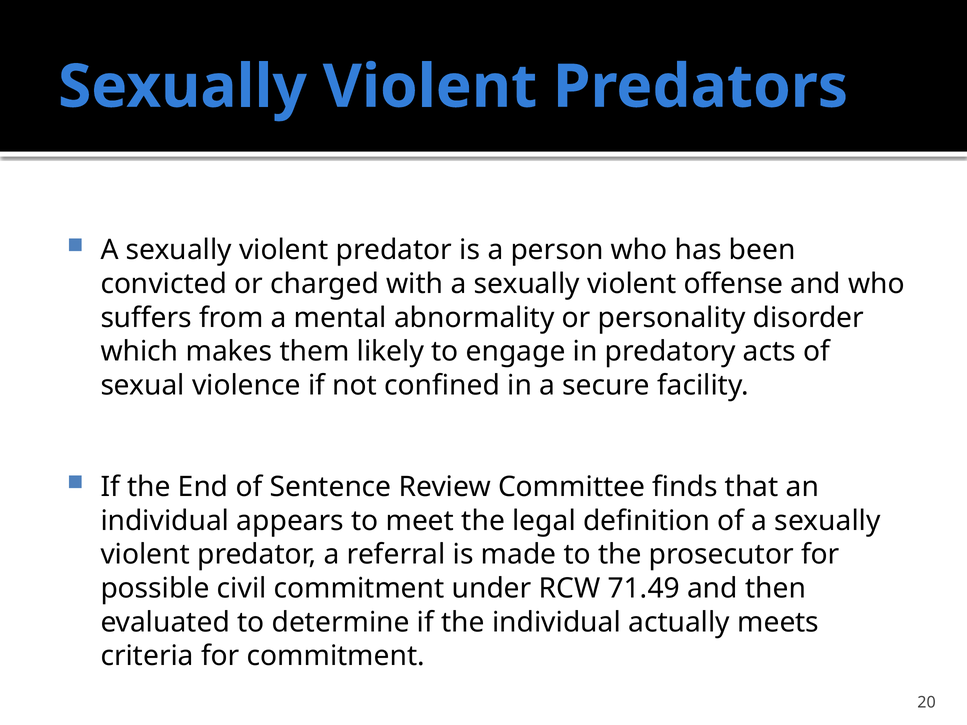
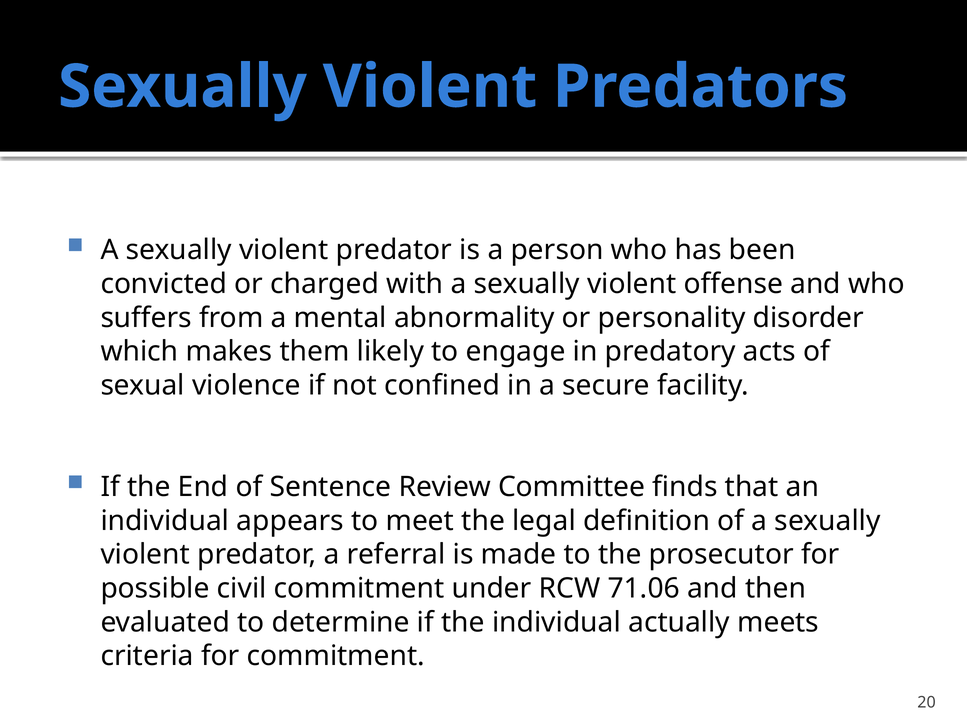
71.49: 71.49 -> 71.06
